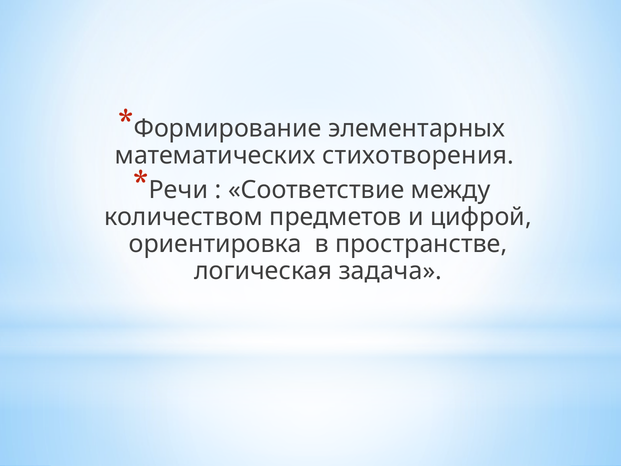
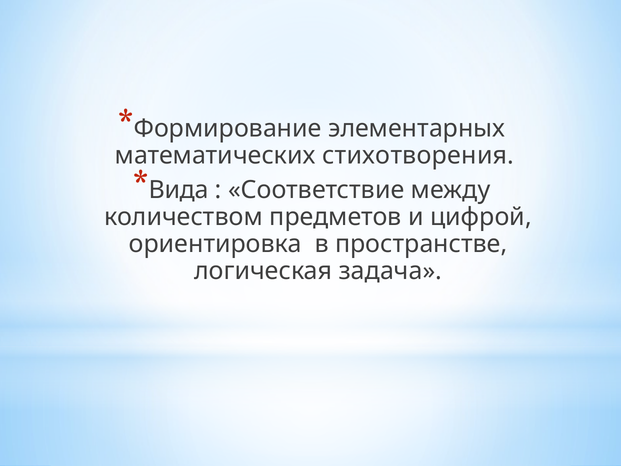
Речи: Речи -> Вида
